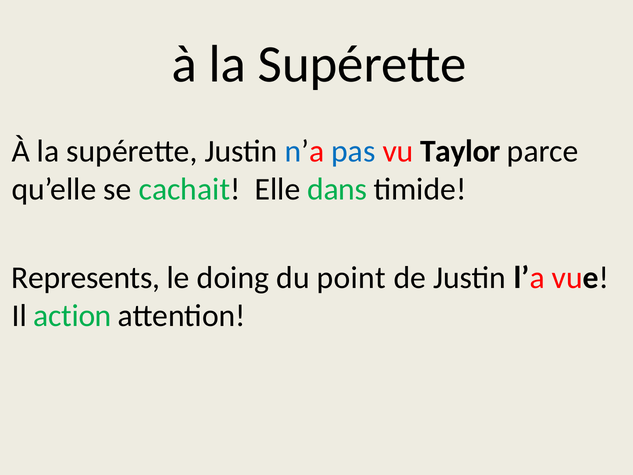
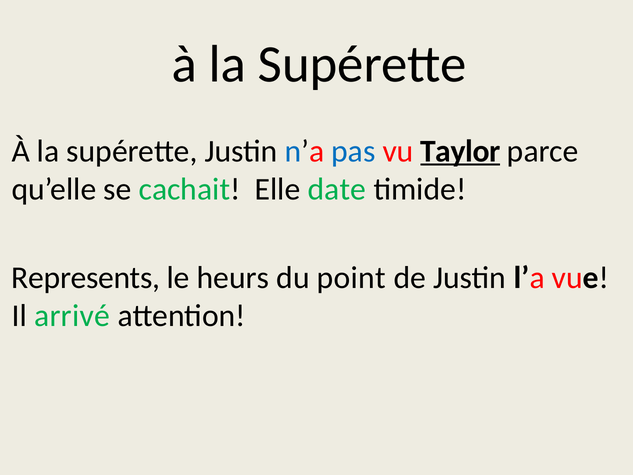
Taylor underline: none -> present
dans: dans -> date
doing: doing -> heurs
action: action -> arrivé
